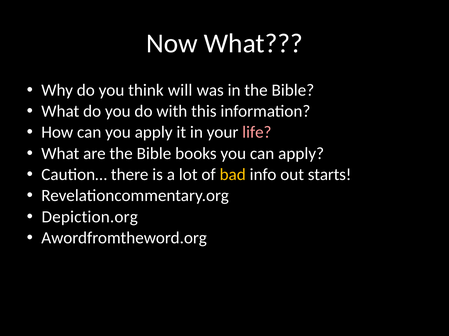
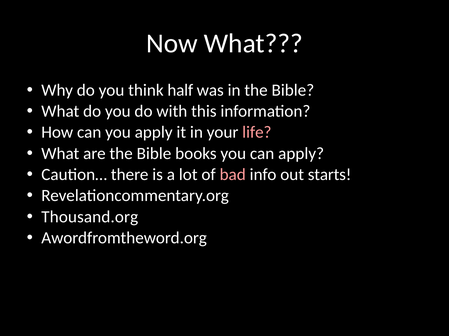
will: will -> half
bad colour: yellow -> pink
Depiction.org: Depiction.org -> Thousand.org
